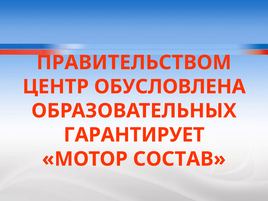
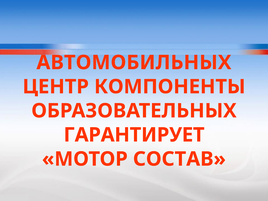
ПРАВИТЕЛЬСТВОМ: ПРАВИТЕЛЬСТВОМ -> АВТОМОБИЛЬНЫХ
ОБУСЛОВЛЕНА: ОБУСЛОВЛЕНА -> КОМПОНЕНТЫ
